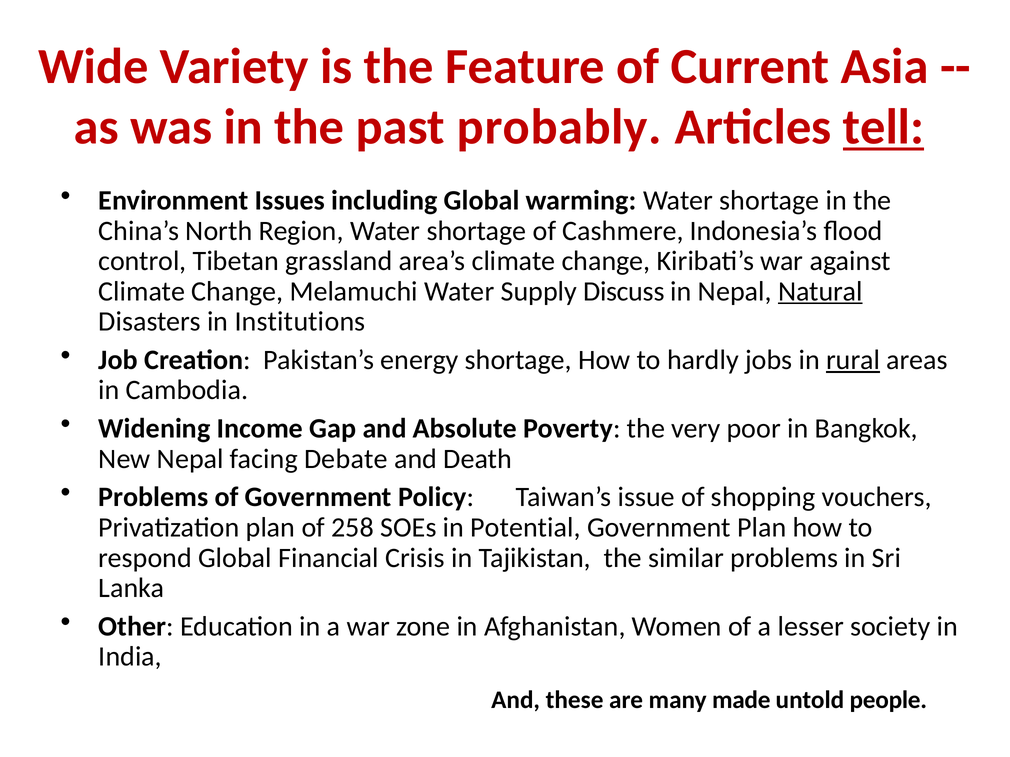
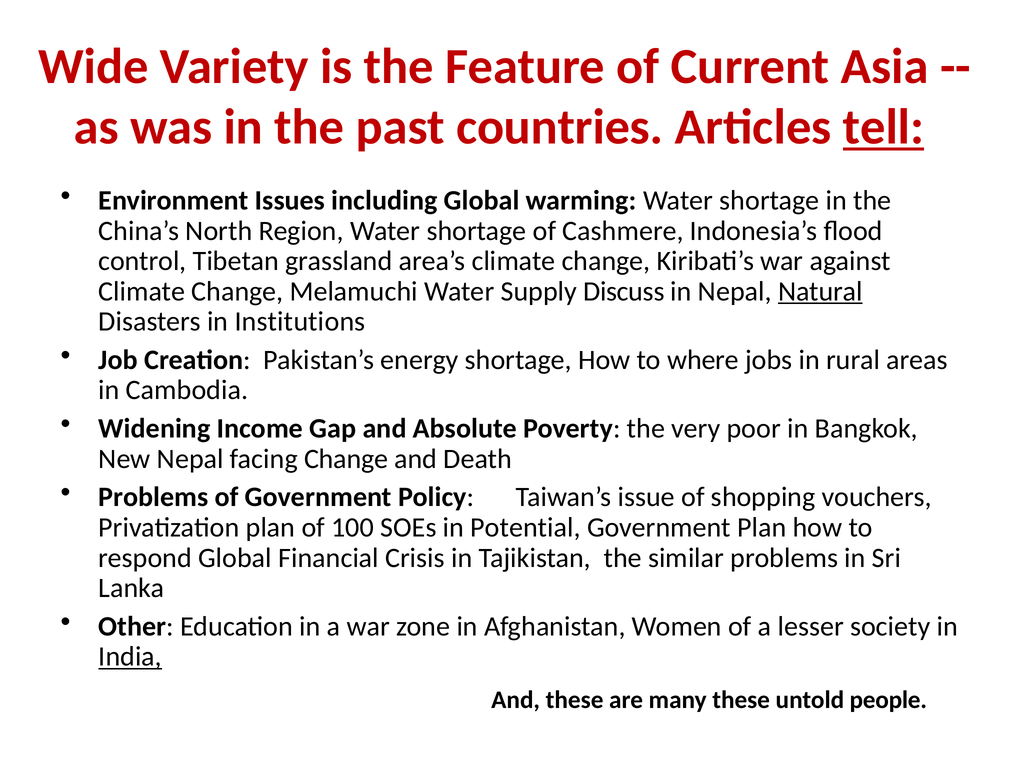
probably: probably -> countries
hardly: hardly -> where
rural underline: present -> none
facing Debate: Debate -> Change
258: 258 -> 100
India underline: none -> present
many made: made -> these
